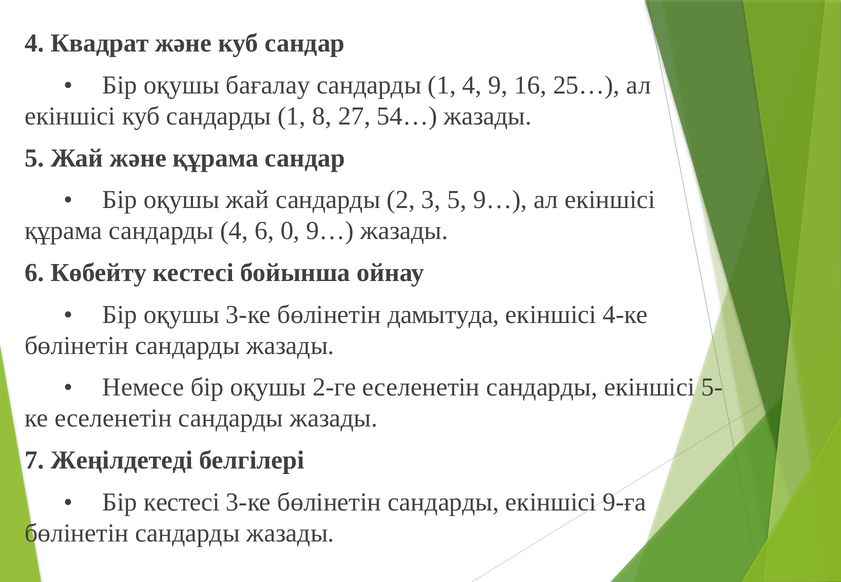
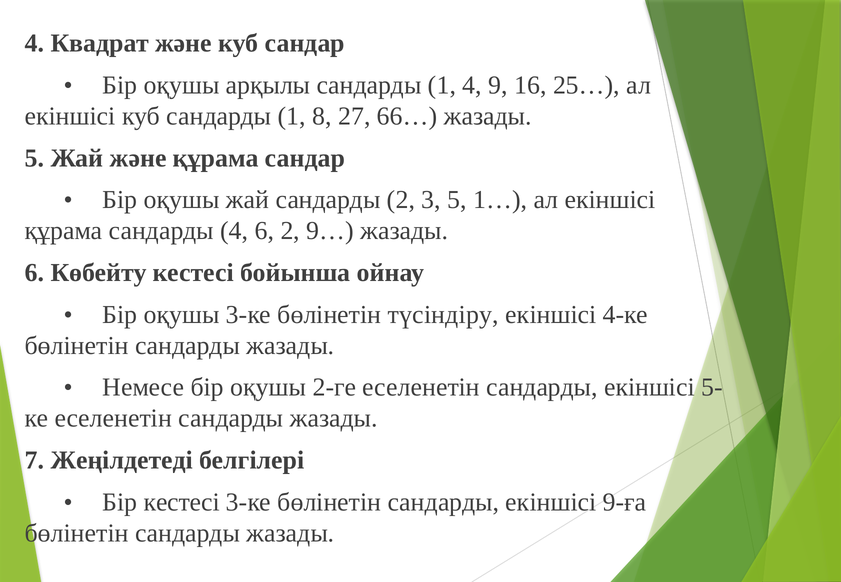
бағалау: бағалау -> арқылы
54…: 54… -> 66…
5 9…: 9… -> 1…
6 0: 0 -> 2
дамытуда: дамытуда -> түсіндіру
